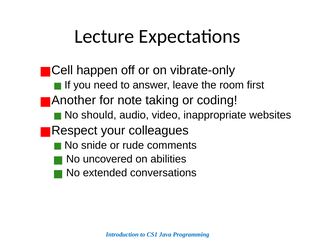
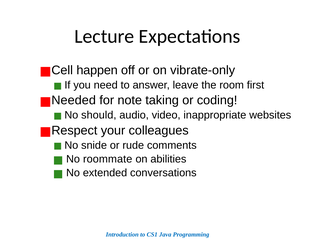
Another: Another -> Needed
uncovered: uncovered -> roommate
